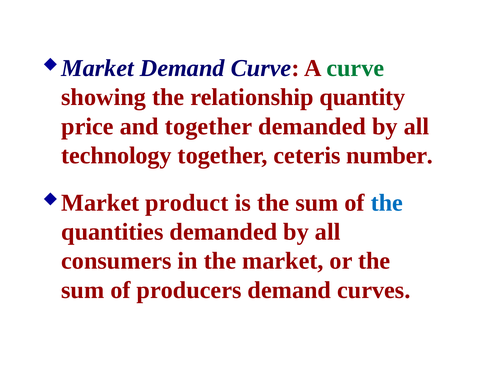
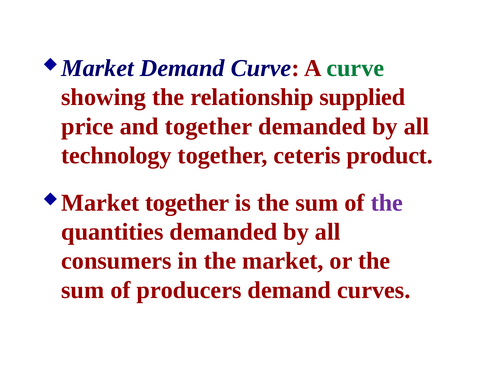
quantity: quantity -> supplied
number: number -> product
Market product: product -> together
the at (387, 203) colour: blue -> purple
